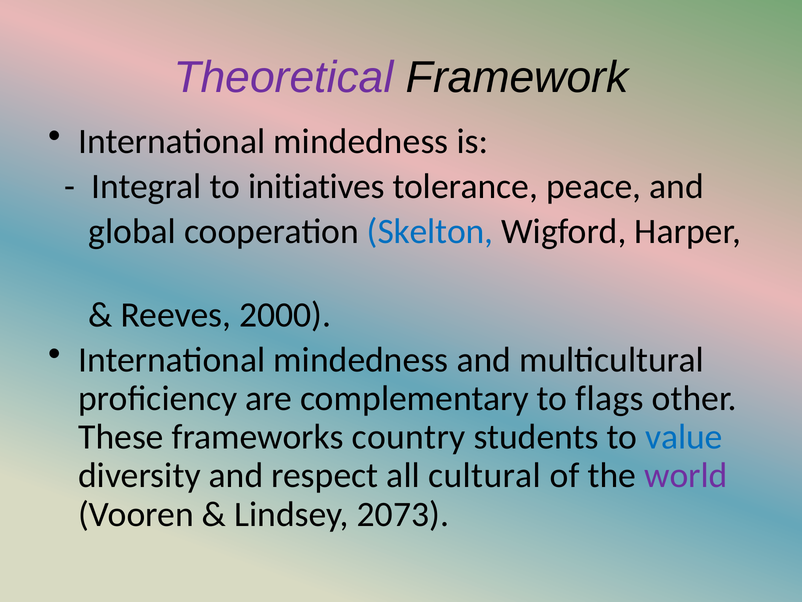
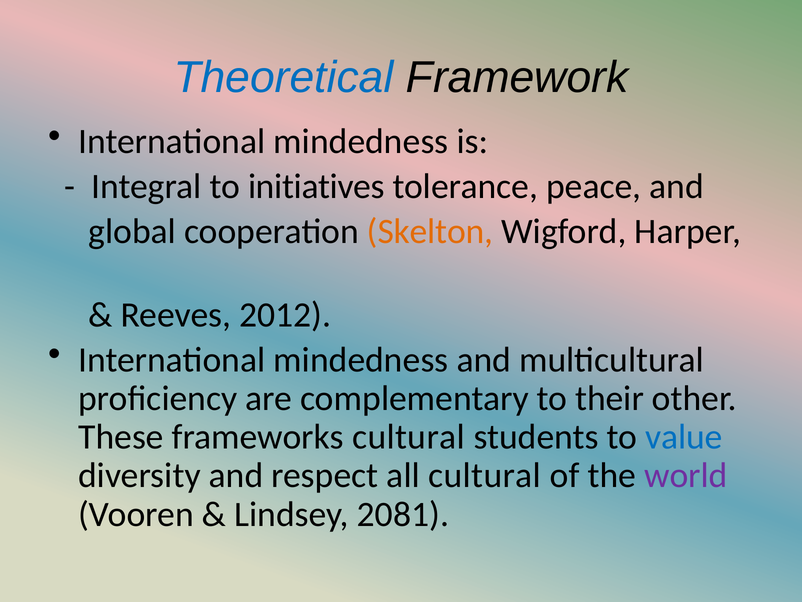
Theoretical colour: purple -> blue
Skelton colour: blue -> orange
2000: 2000 -> 2012
flags: flags -> their
frameworks country: country -> cultural
2073: 2073 -> 2081
